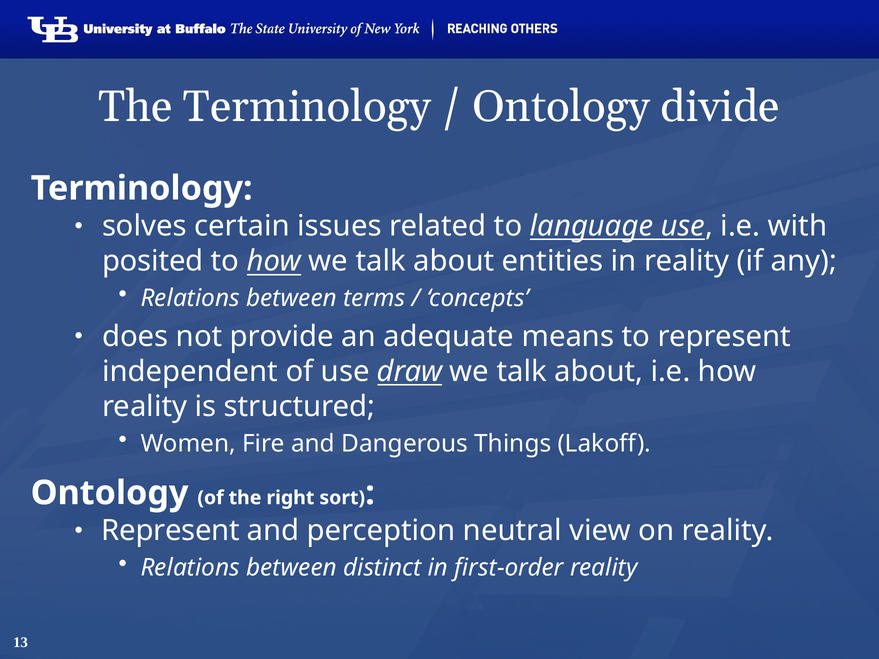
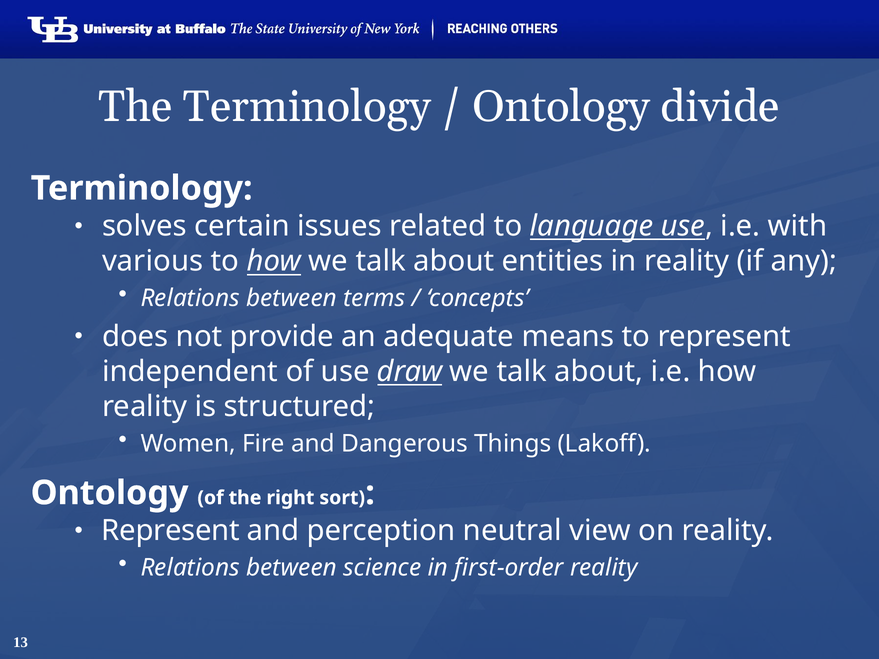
posited: posited -> various
distinct: distinct -> science
